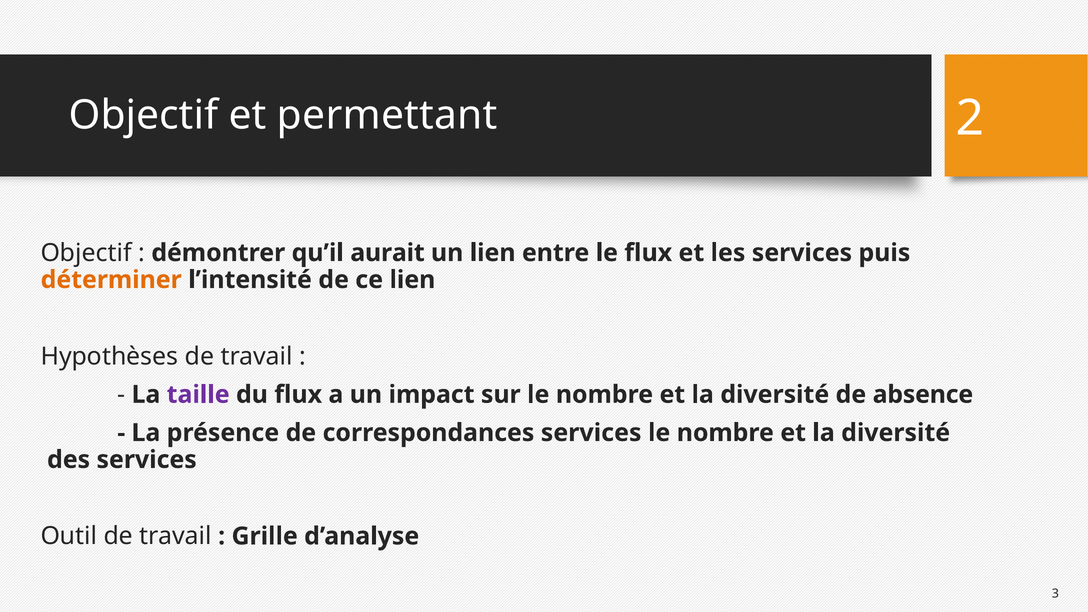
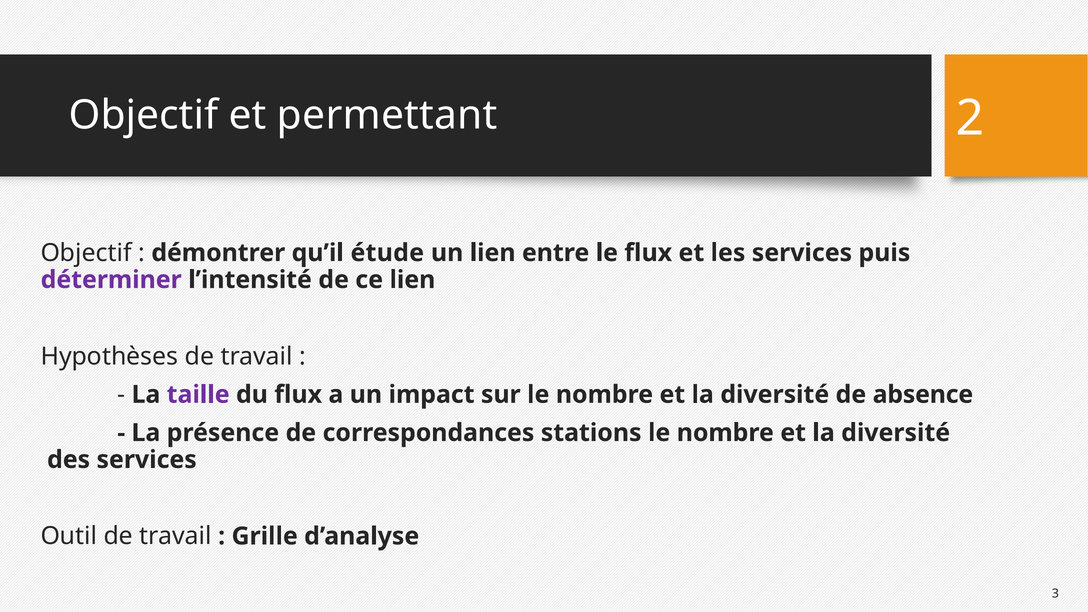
aurait: aurait -> étude
déterminer colour: orange -> purple
correspondances services: services -> stations
